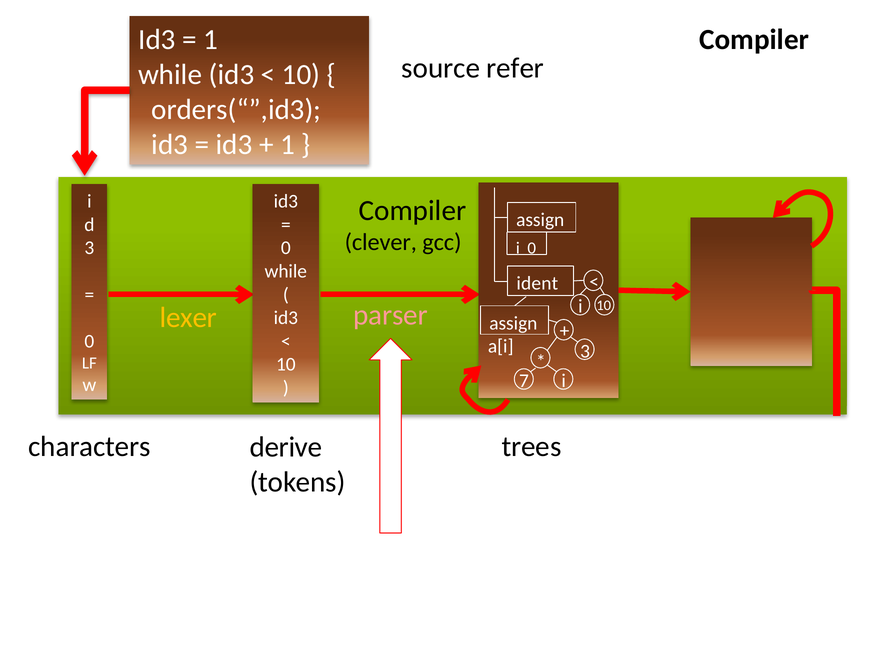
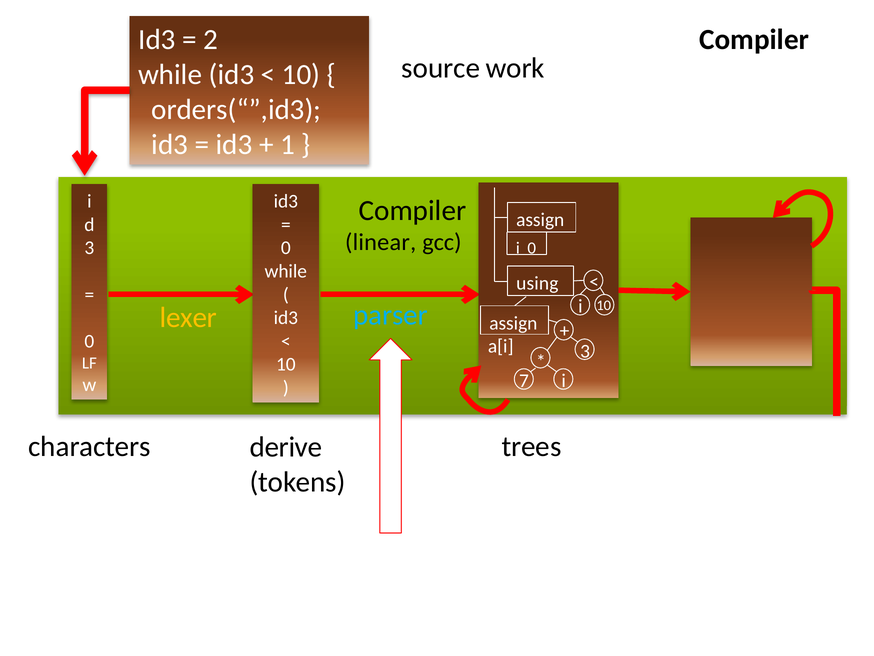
1 at (211, 40): 1 -> 2
refer: refer -> work
clever: clever -> linear
ident: ident -> using
parser colour: pink -> light blue
